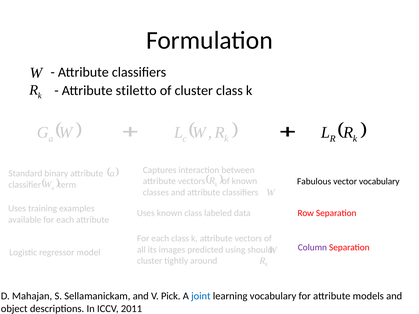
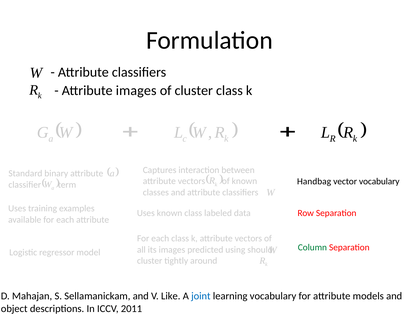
Attribute stiletto: stiletto -> images
Fabulous: Fabulous -> Handbag
Column colour: purple -> green
Pick: Pick -> Like
